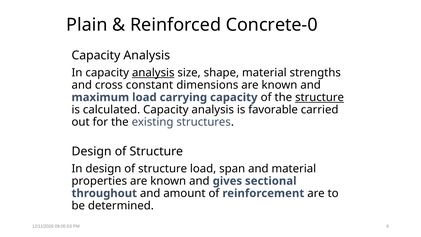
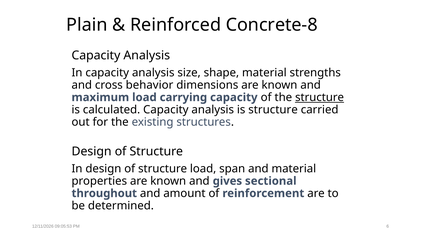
Concrete-0: Concrete-0 -> Concrete-8
analysis at (153, 73) underline: present -> none
constant: constant -> behavior
is favorable: favorable -> structure
